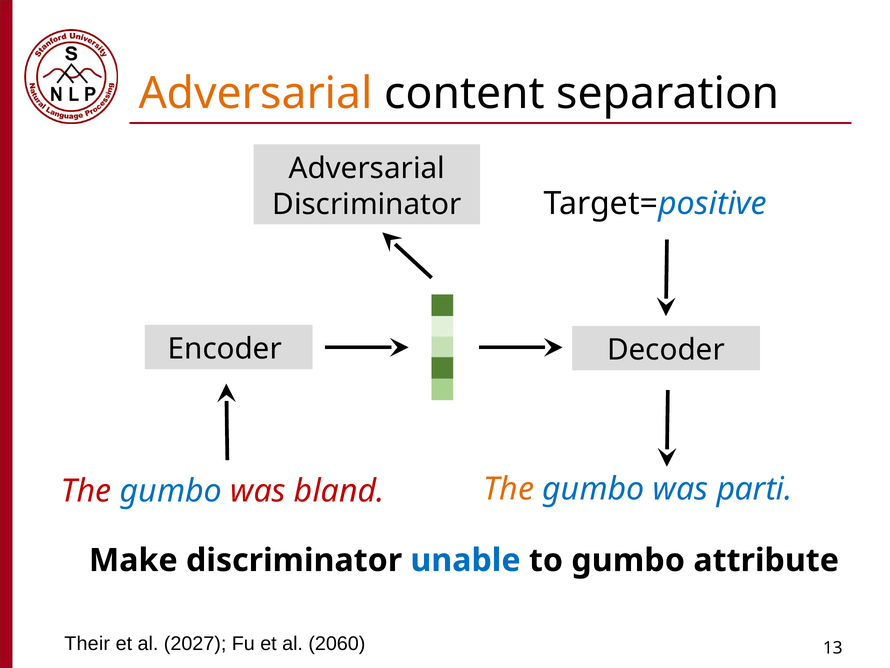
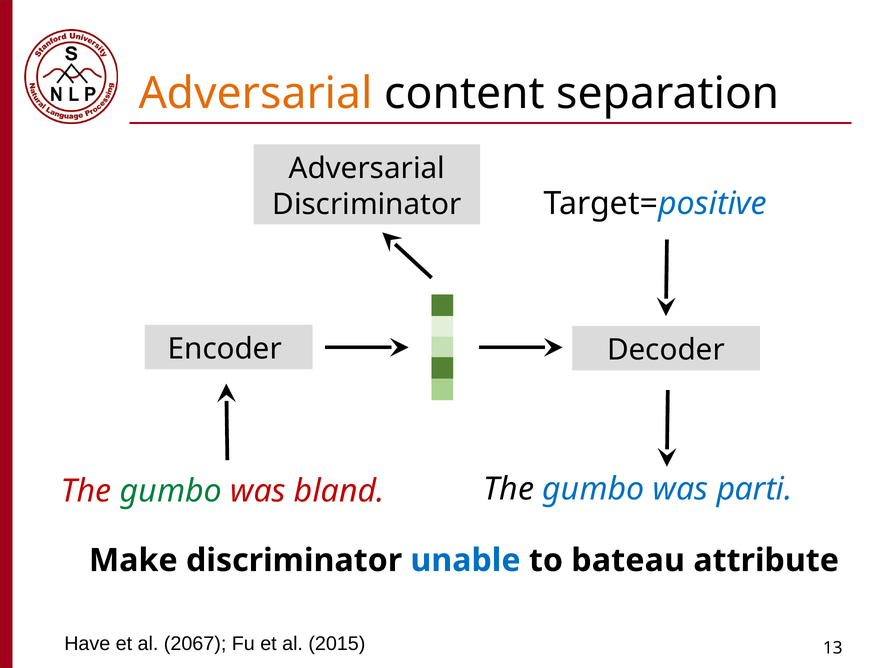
The at (509, 489) colour: orange -> black
gumbo at (171, 491) colour: blue -> green
to gumbo: gumbo -> bateau
Their: Their -> Have
2027: 2027 -> 2067
2060: 2060 -> 2015
